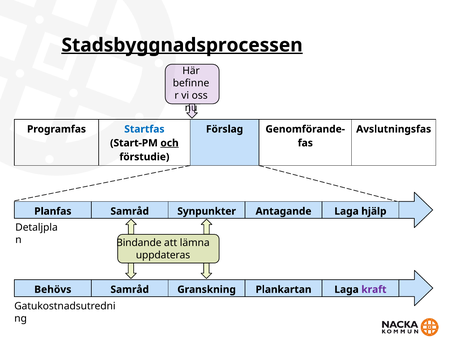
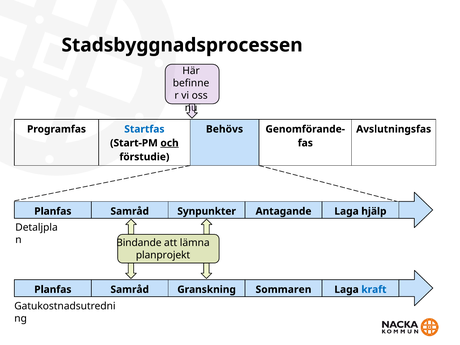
Stadsbyggnadsprocessen underline: present -> none
Förslag: Förslag -> Behövs
uppdateras: uppdateras -> planprojekt
Behövs at (53, 290): Behövs -> Planfas
Plankartan: Plankartan -> Sommaren
kraft colour: purple -> blue
